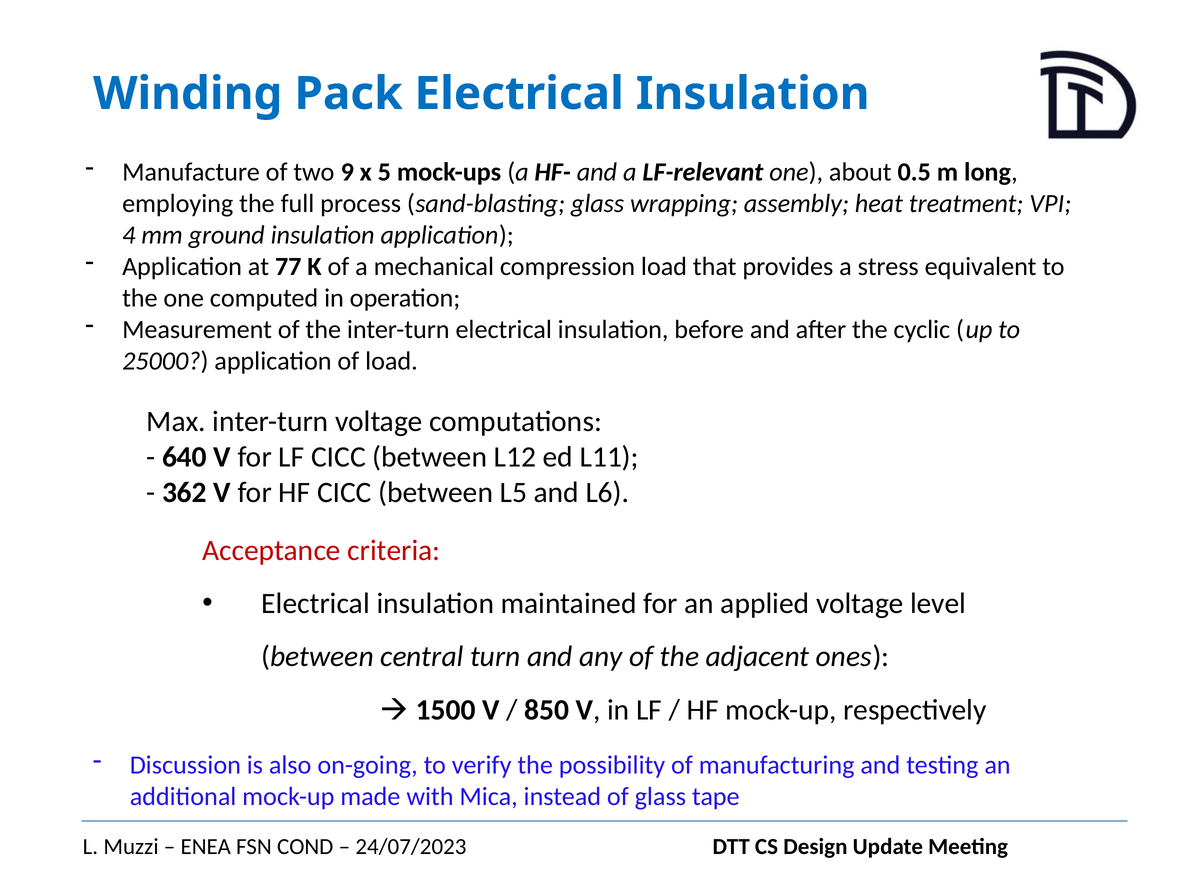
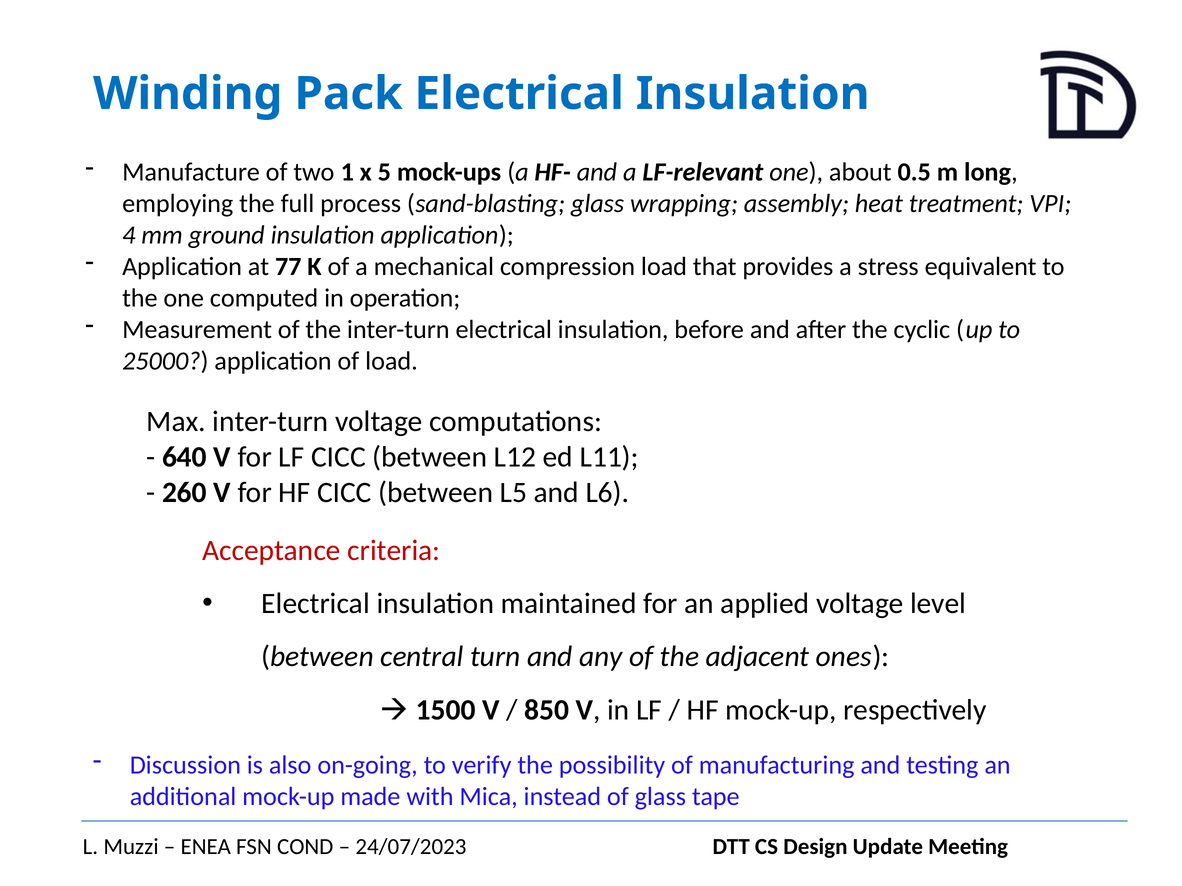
9: 9 -> 1
362: 362 -> 260
